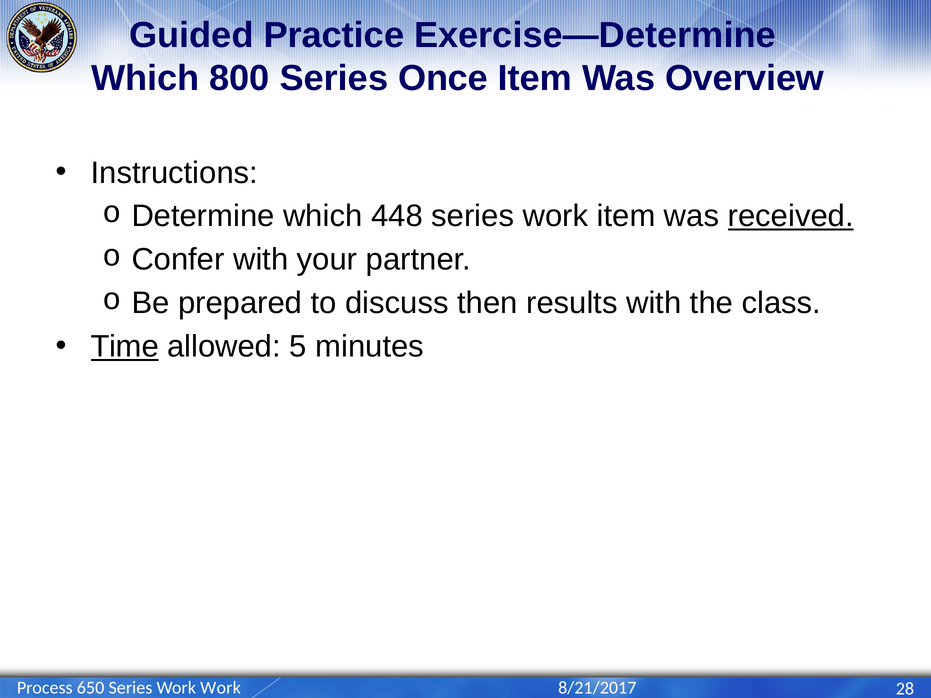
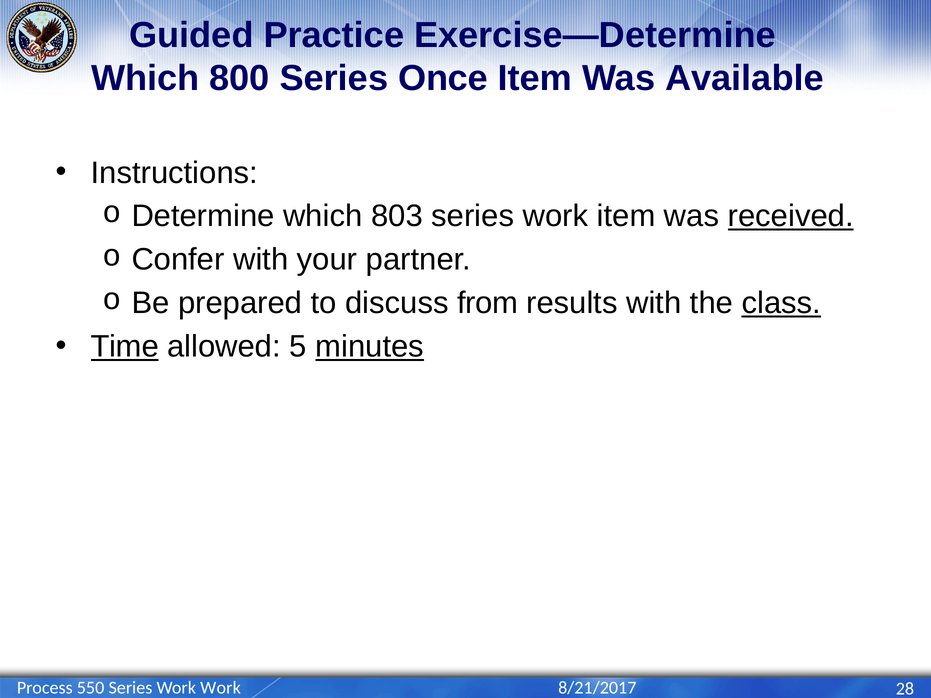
Overview: Overview -> Available
448: 448 -> 803
then: then -> from
class underline: none -> present
minutes underline: none -> present
650: 650 -> 550
